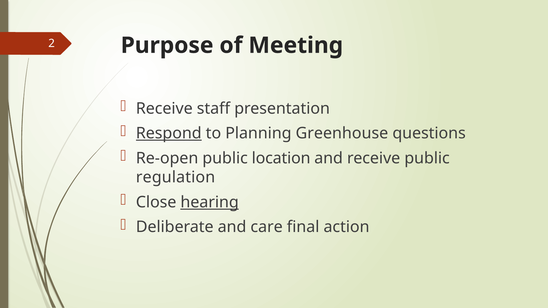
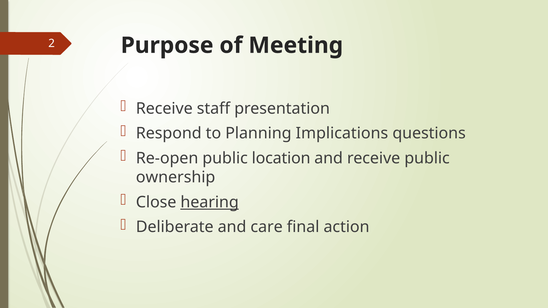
Respond underline: present -> none
Greenhouse: Greenhouse -> Implications
regulation: regulation -> ownership
